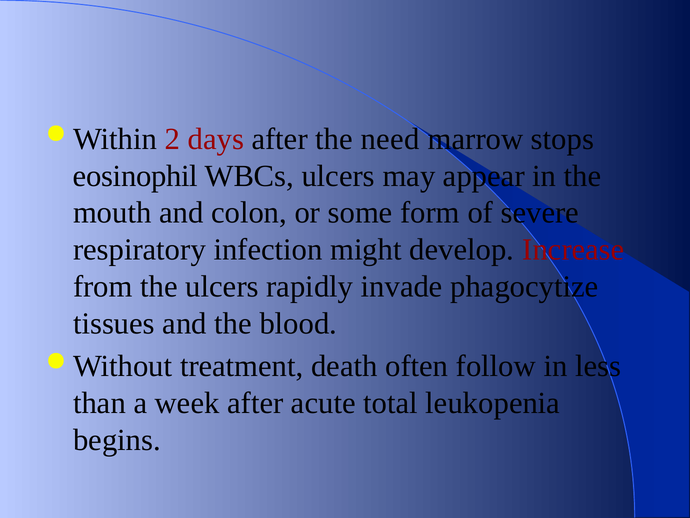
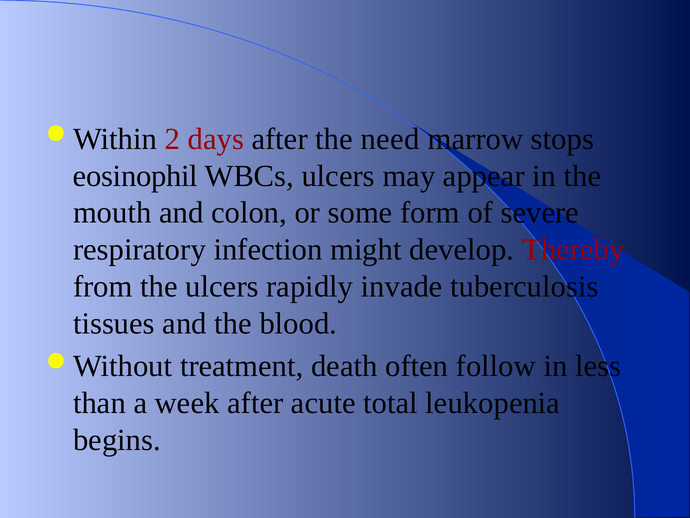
Increase: Increase -> Thereby
phagocytize: phagocytize -> tuberculosis
